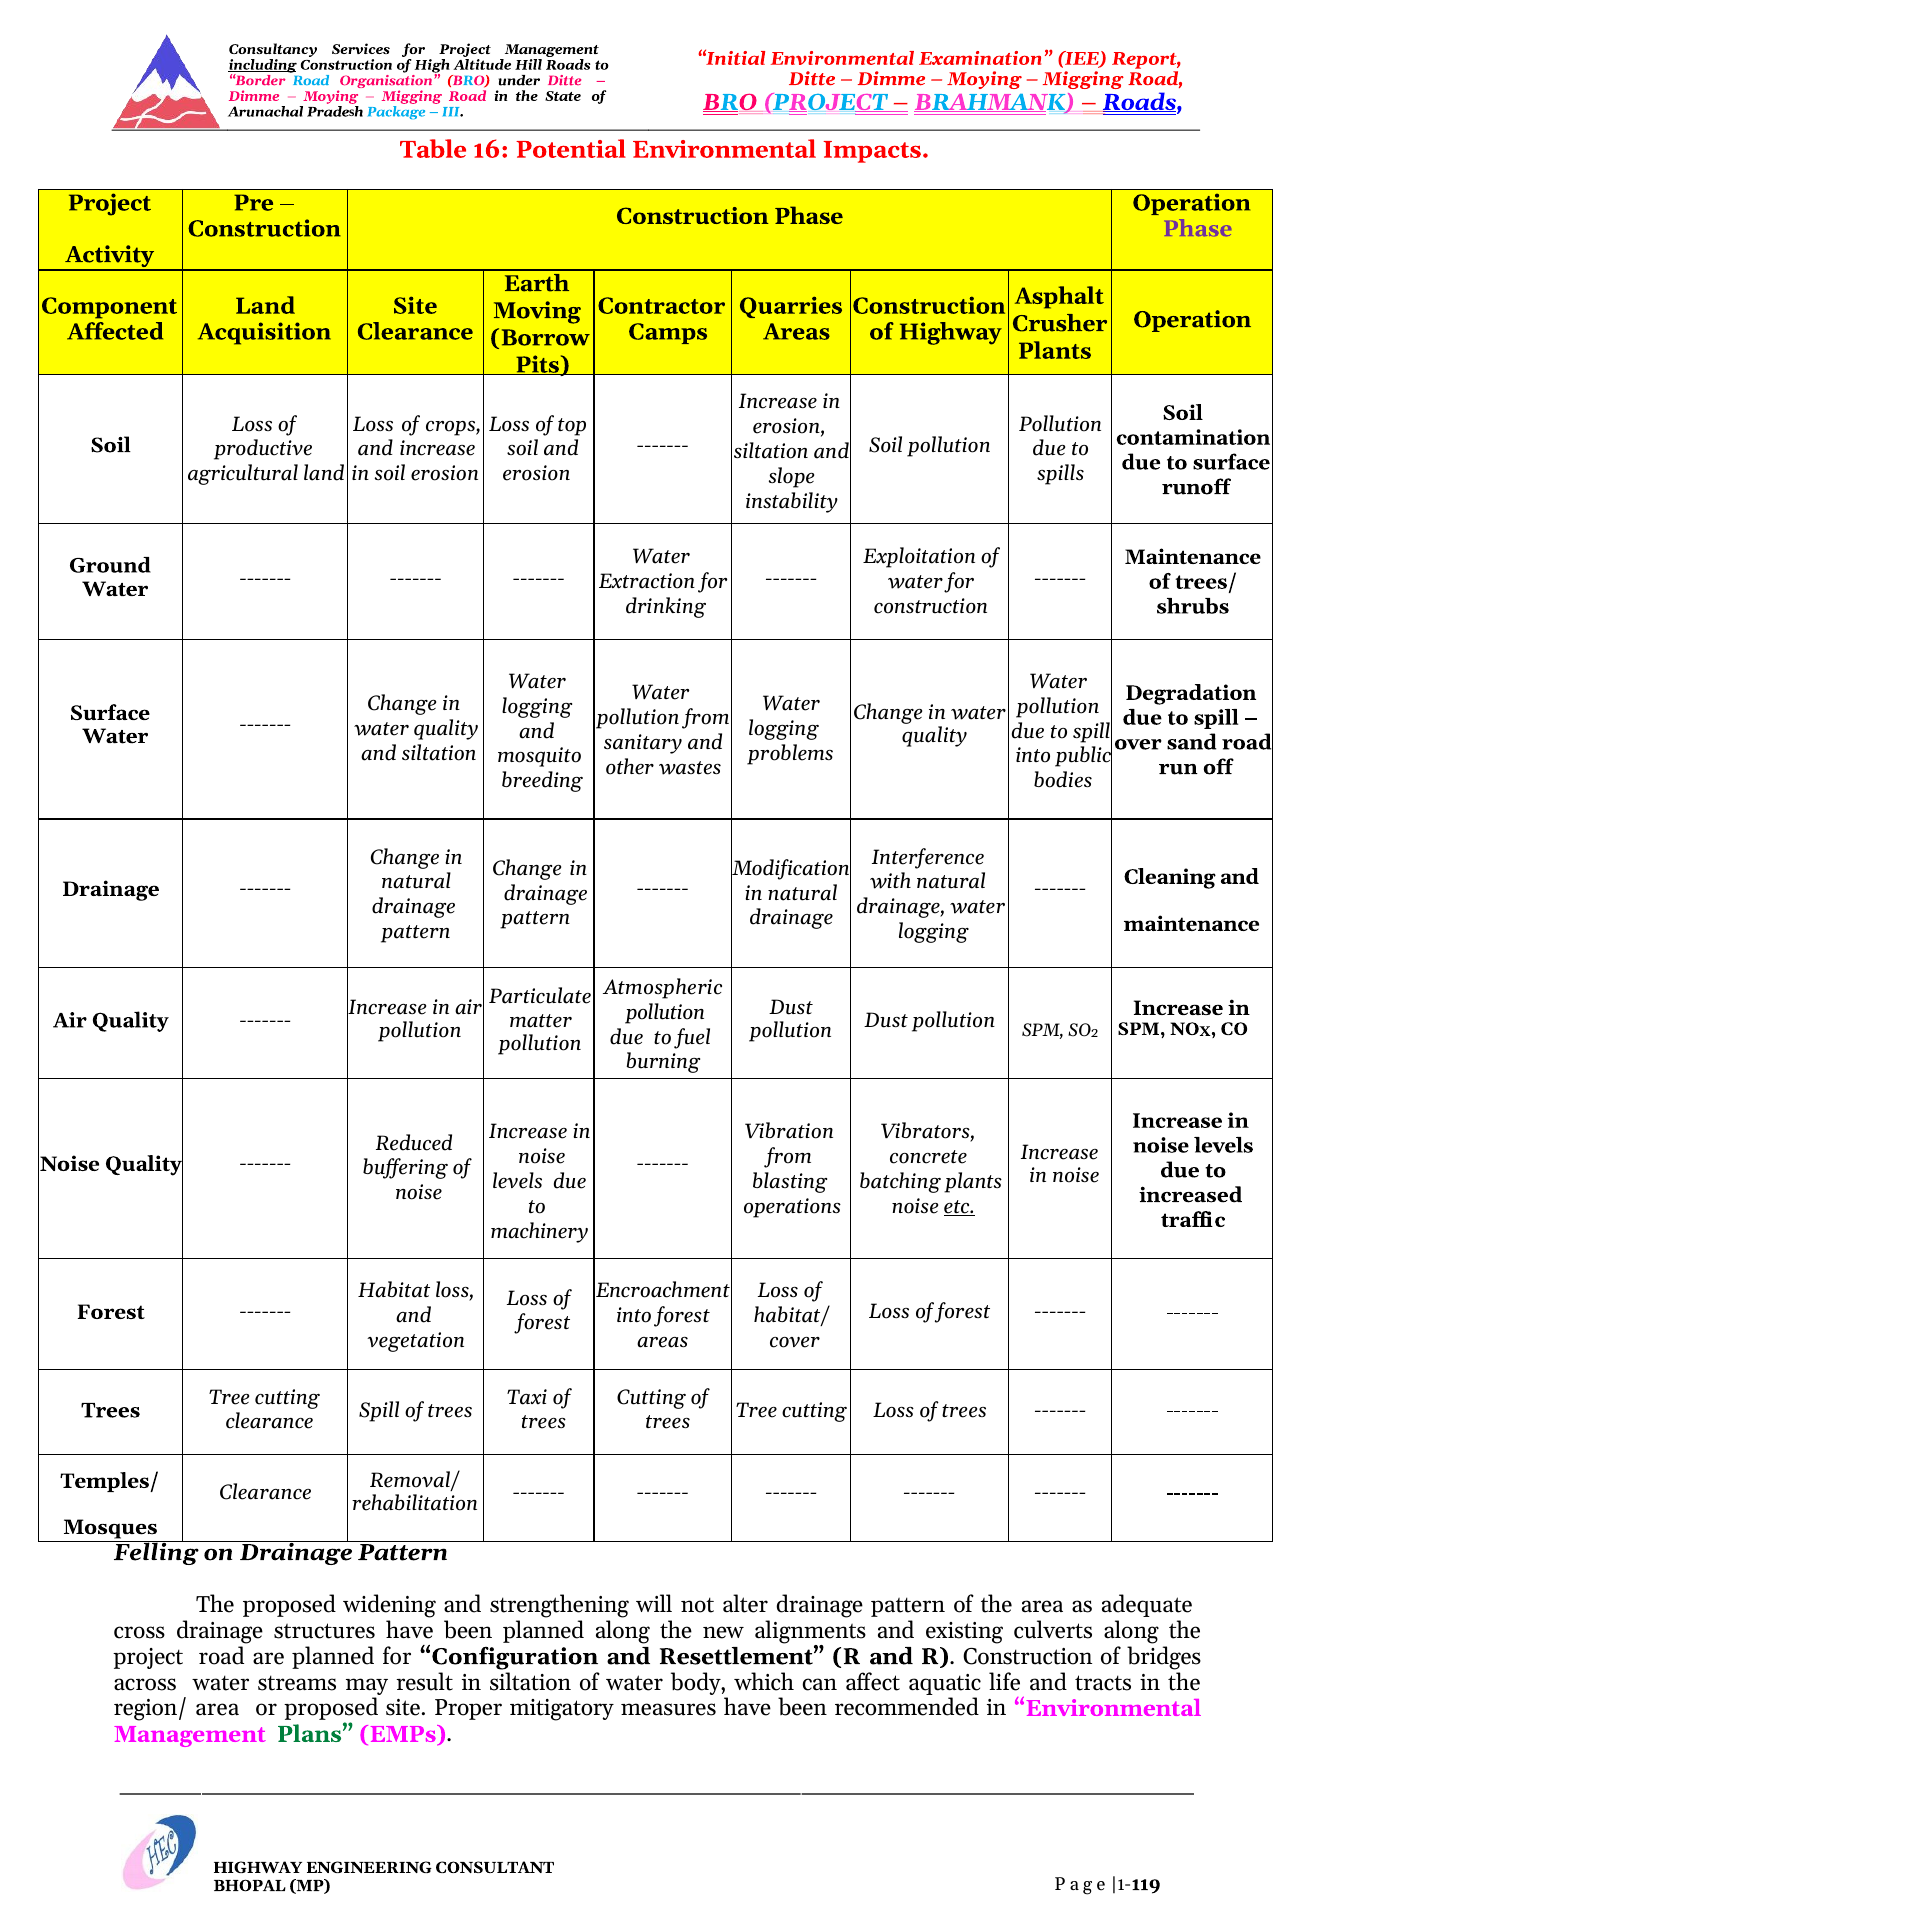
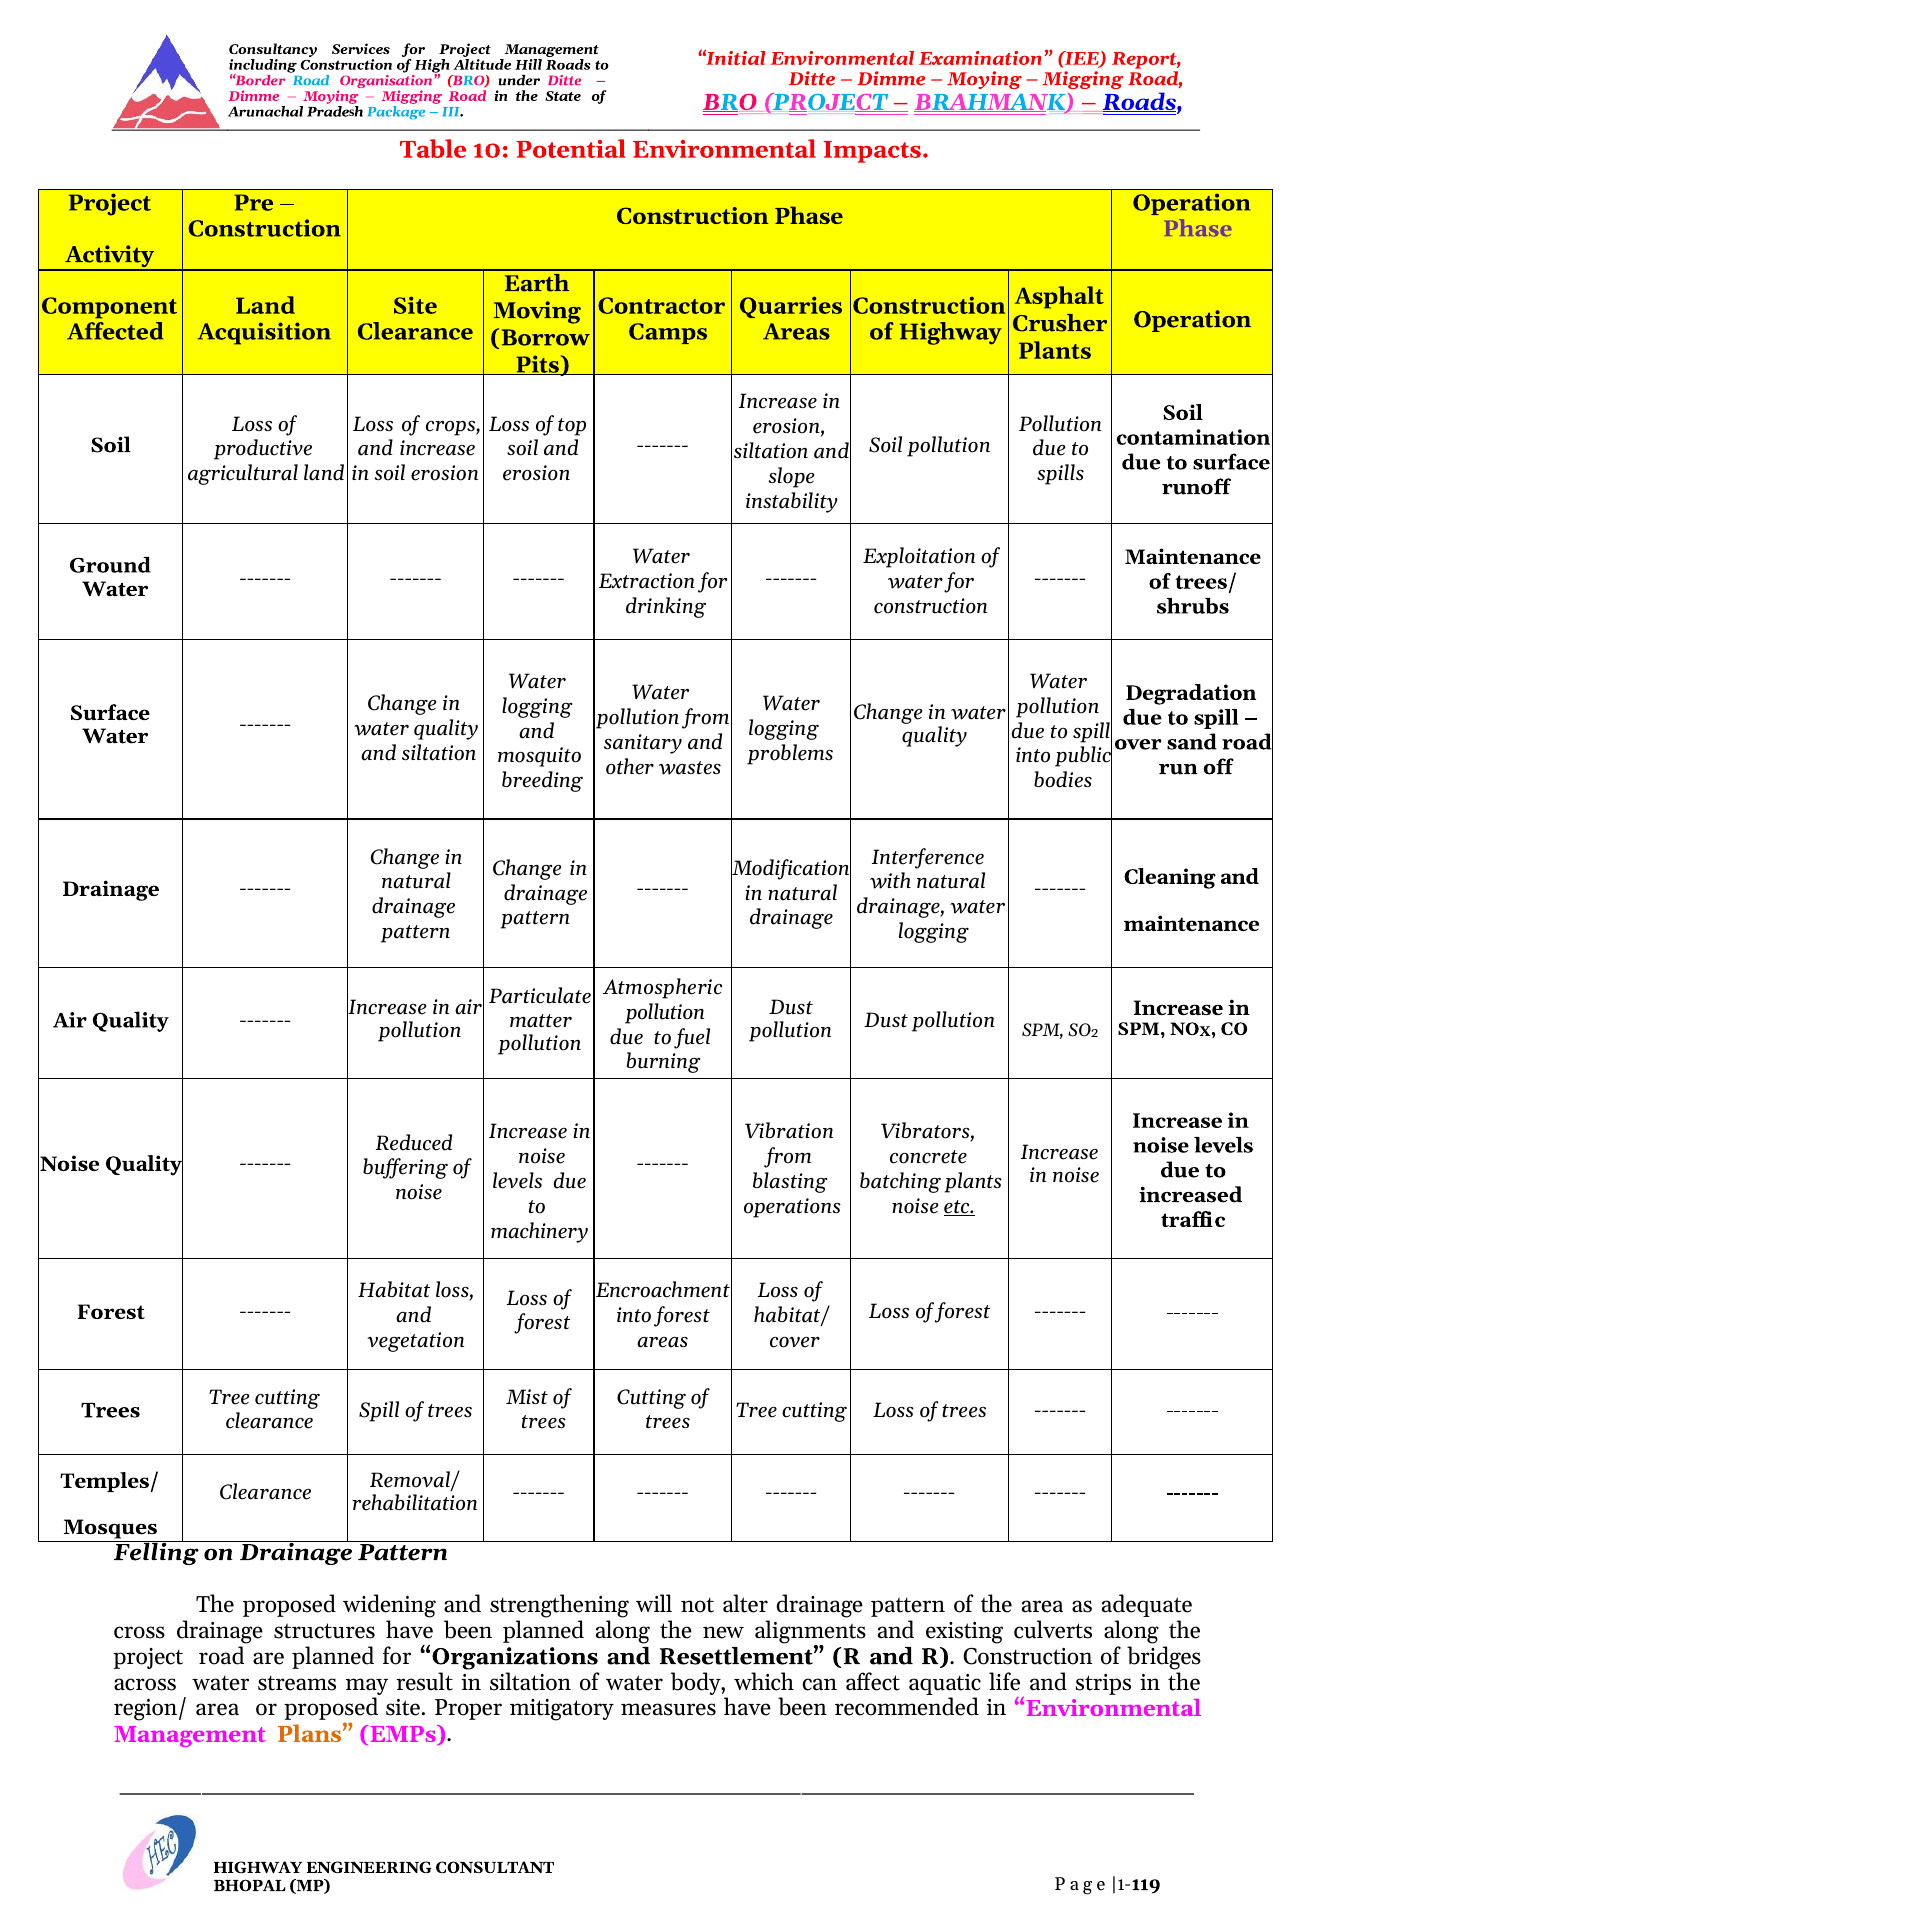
including underline: present -> none
16: 16 -> 10
Taxi: Taxi -> Mist
Configuration: Configuration -> Organizations
tracts: tracts -> strips
Plans colour: green -> orange
